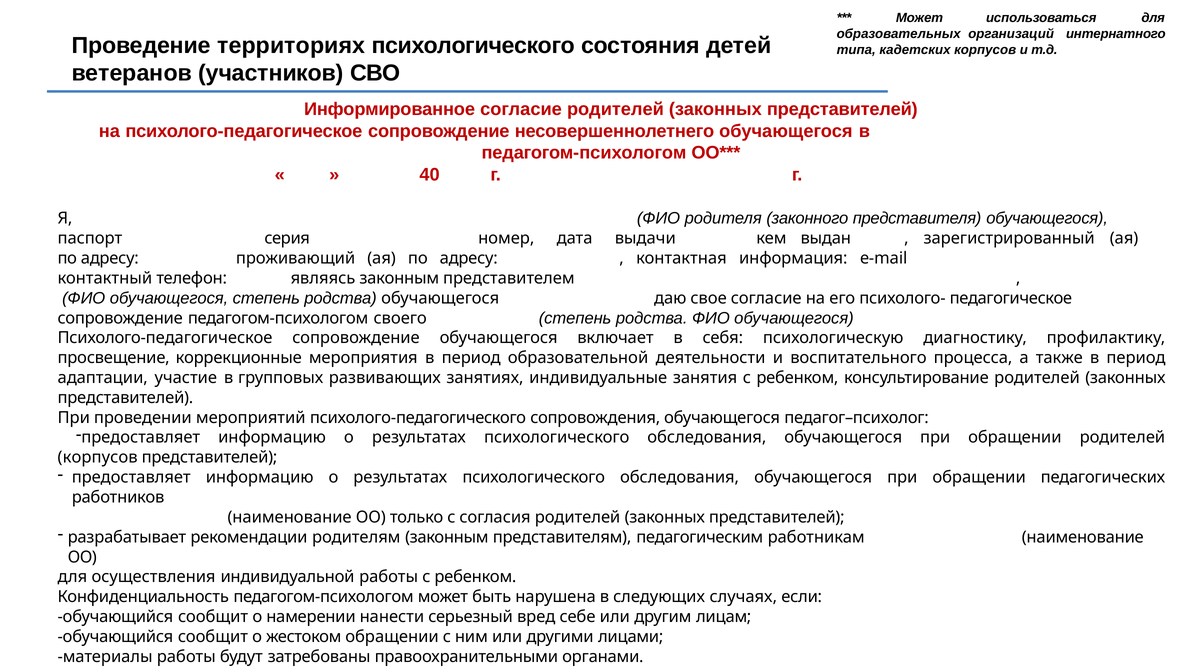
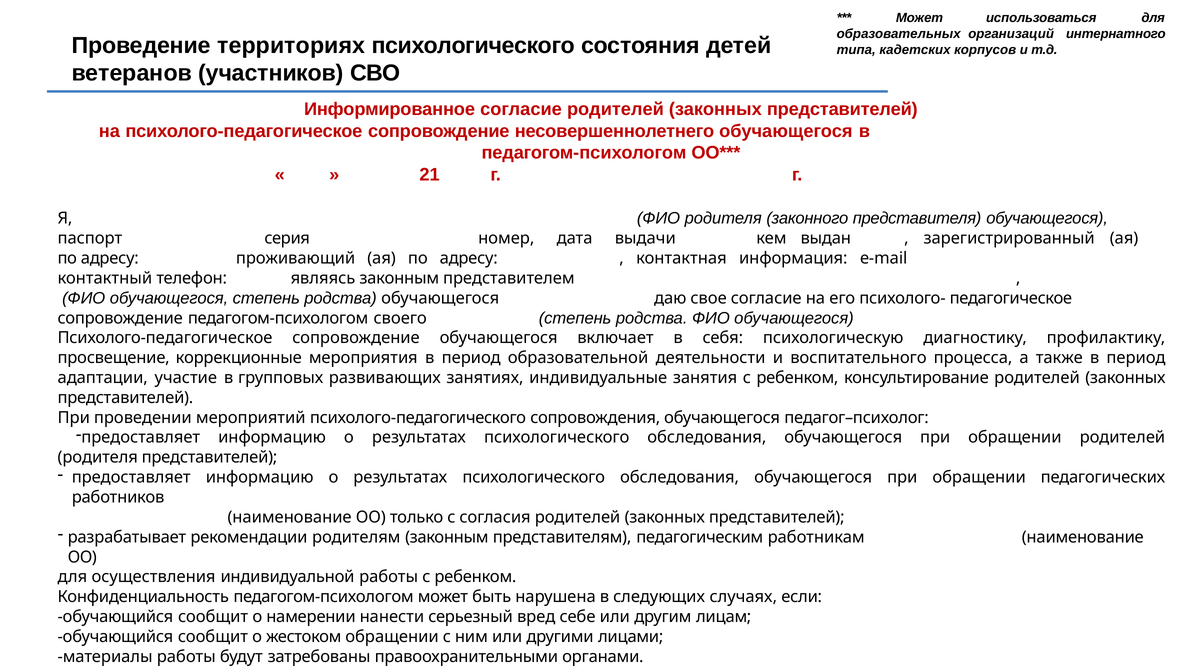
40: 40 -> 21
корпусов at (98, 457): корпусов -> родителя
